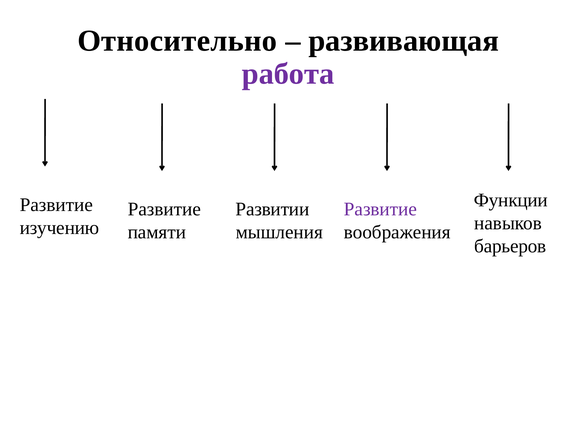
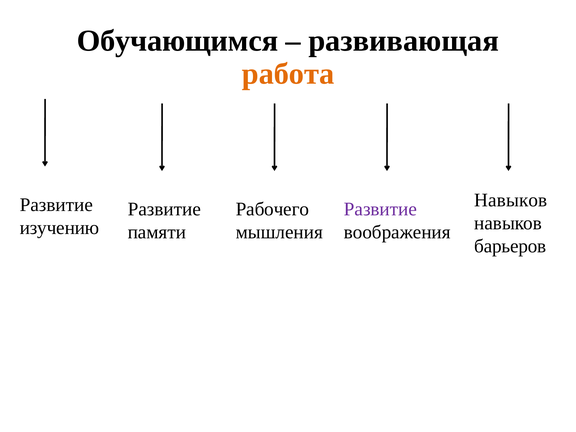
Относительно: Относительно -> Обучающимся
работа colour: purple -> orange
Функции at (511, 200): Функции -> Навыков
Развитии: Развитии -> Рабочего
